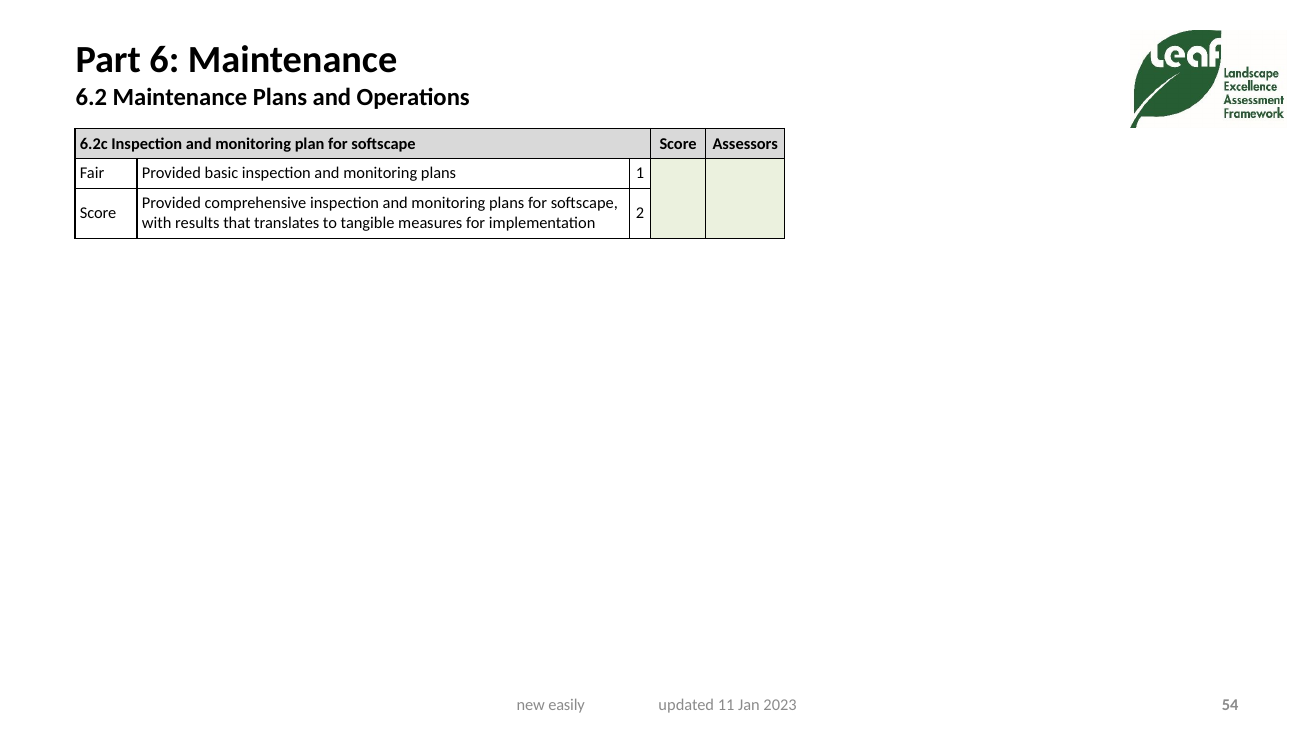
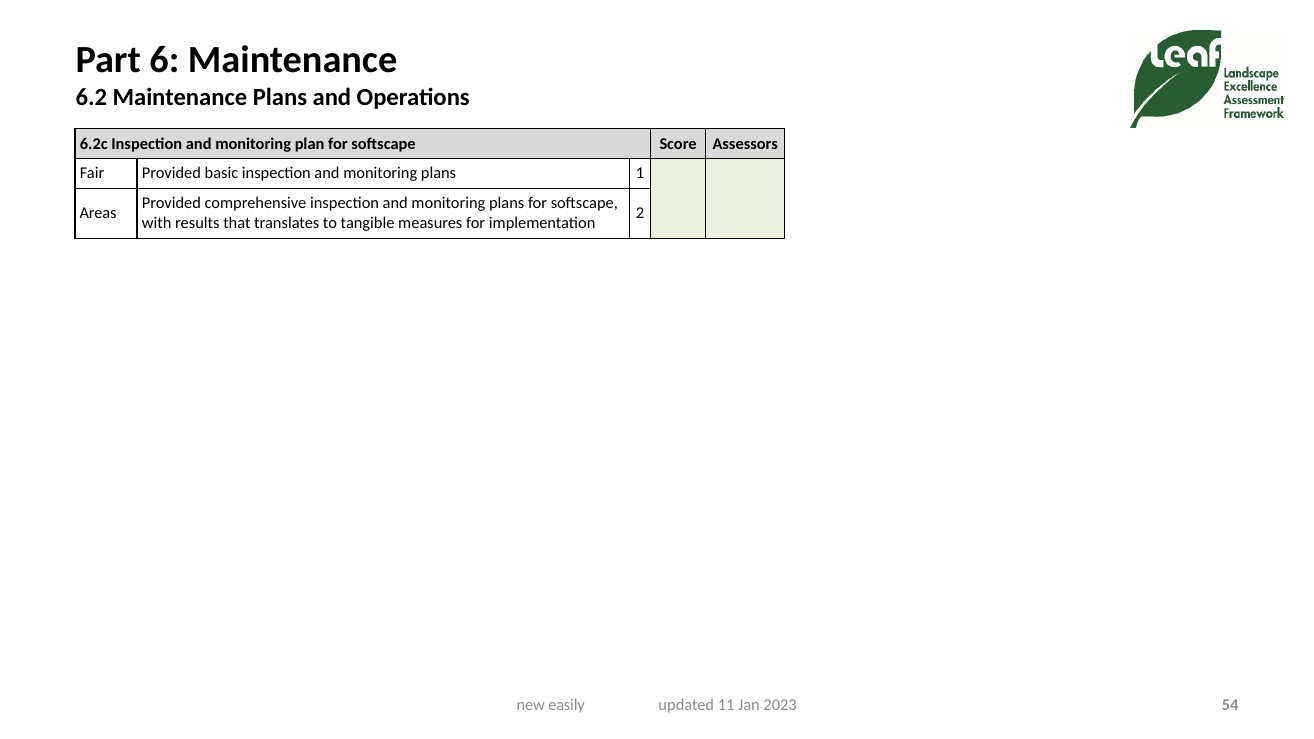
Score at (98, 213): Score -> Areas
